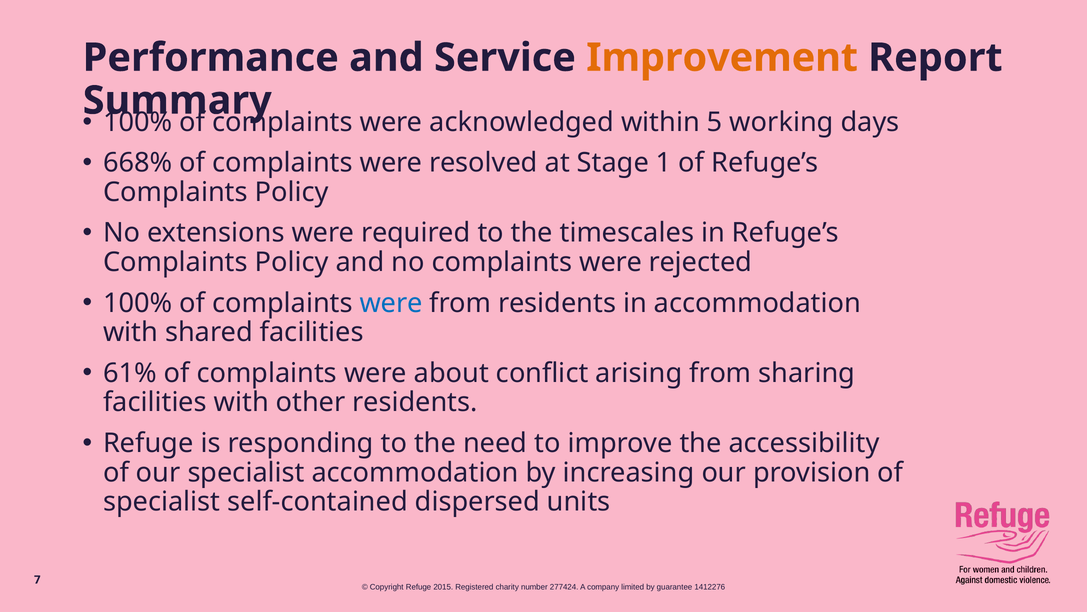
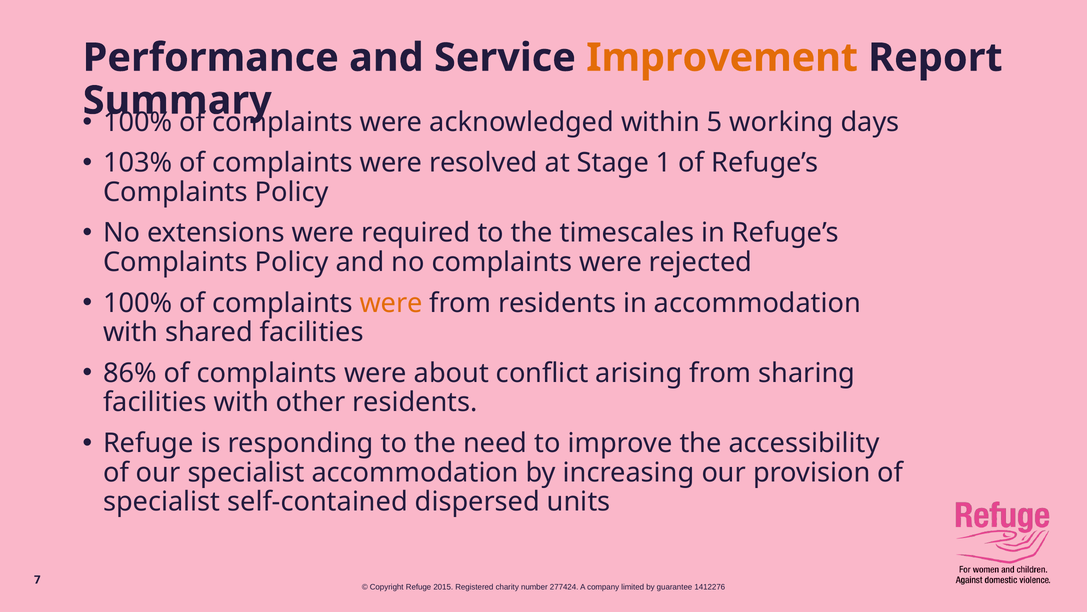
668%: 668% -> 103%
were at (391, 303) colour: blue -> orange
61%: 61% -> 86%
